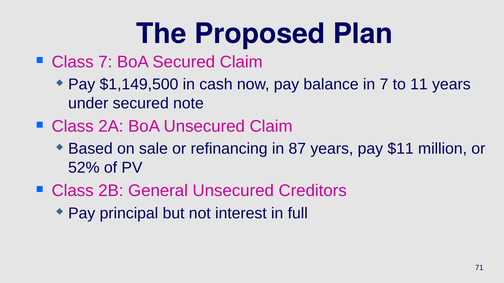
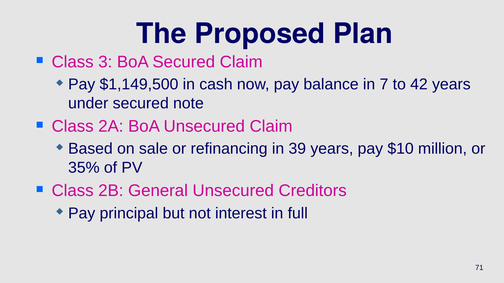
Class 7: 7 -> 3
11: 11 -> 42
87: 87 -> 39
$11: $11 -> $10
52%: 52% -> 35%
